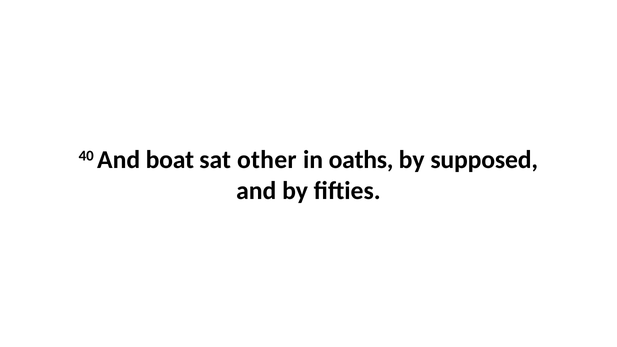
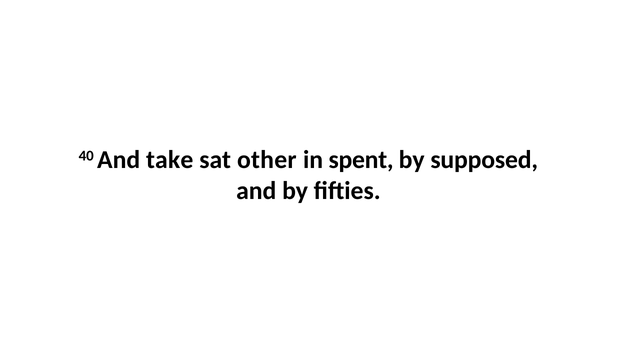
boat: boat -> take
oaths: oaths -> spent
